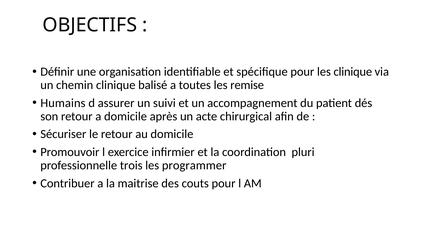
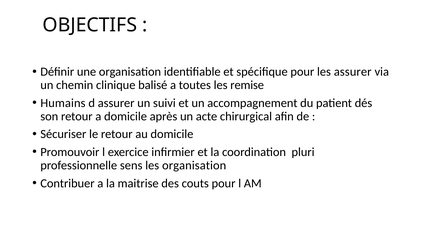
les clinique: clinique -> assurer
trois: trois -> sens
les programmer: programmer -> organisation
